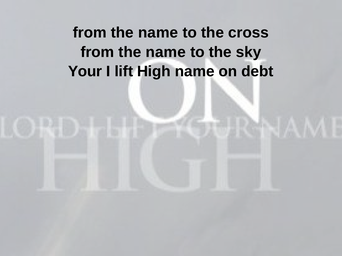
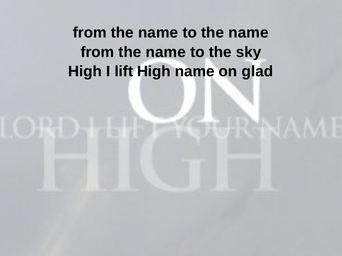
to the cross: cross -> name
Your at (85, 72): Your -> High
debt: debt -> glad
